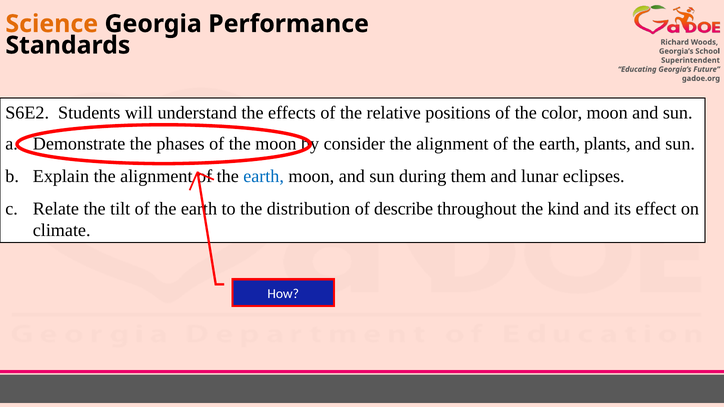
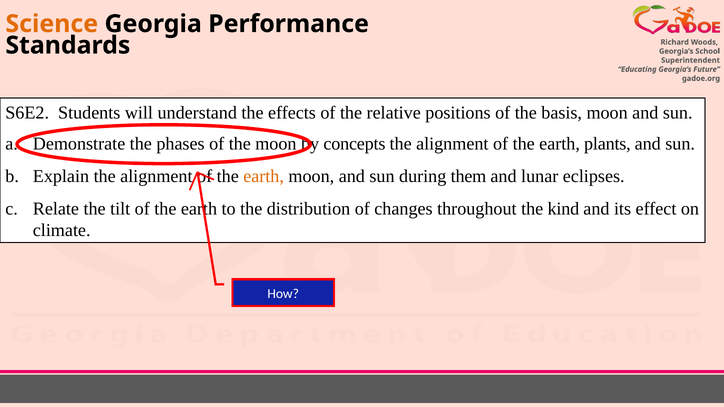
color: color -> basis
consider: consider -> concepts
earth at (264, 176) colour: blue -> orange
describe: describe -> changes
